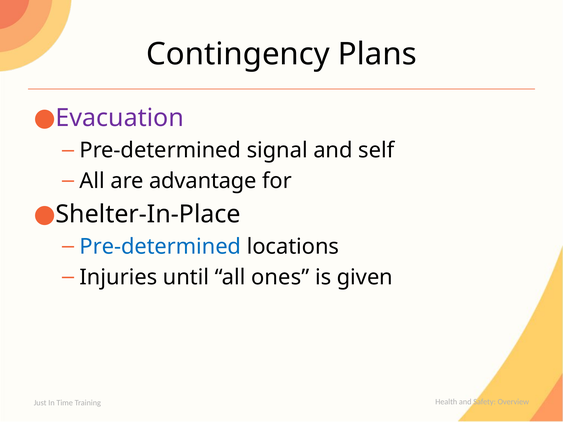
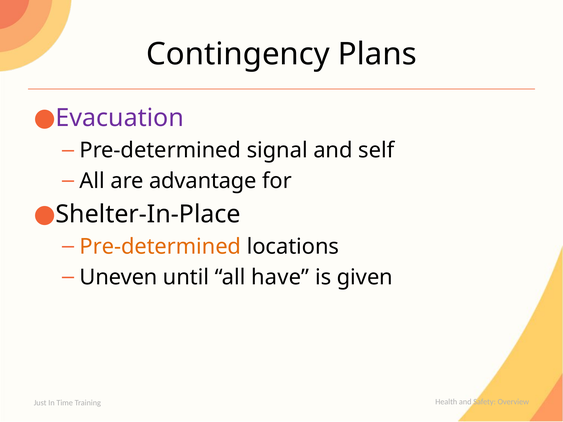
Pre-determined at (160, 247) colour: blue -> orange
Injuries: Injuries -> Uneven
ones: ones -> have
